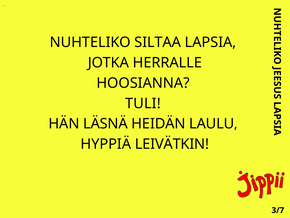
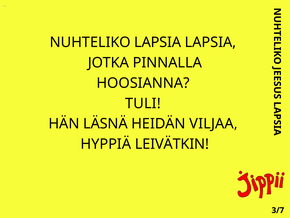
NUHTELIKO SILTAA: SILTAA -> LAPSIA
HERRALLE: HERRALLE -> PINNALLA
LAULU: LAULU -> VILJAA
